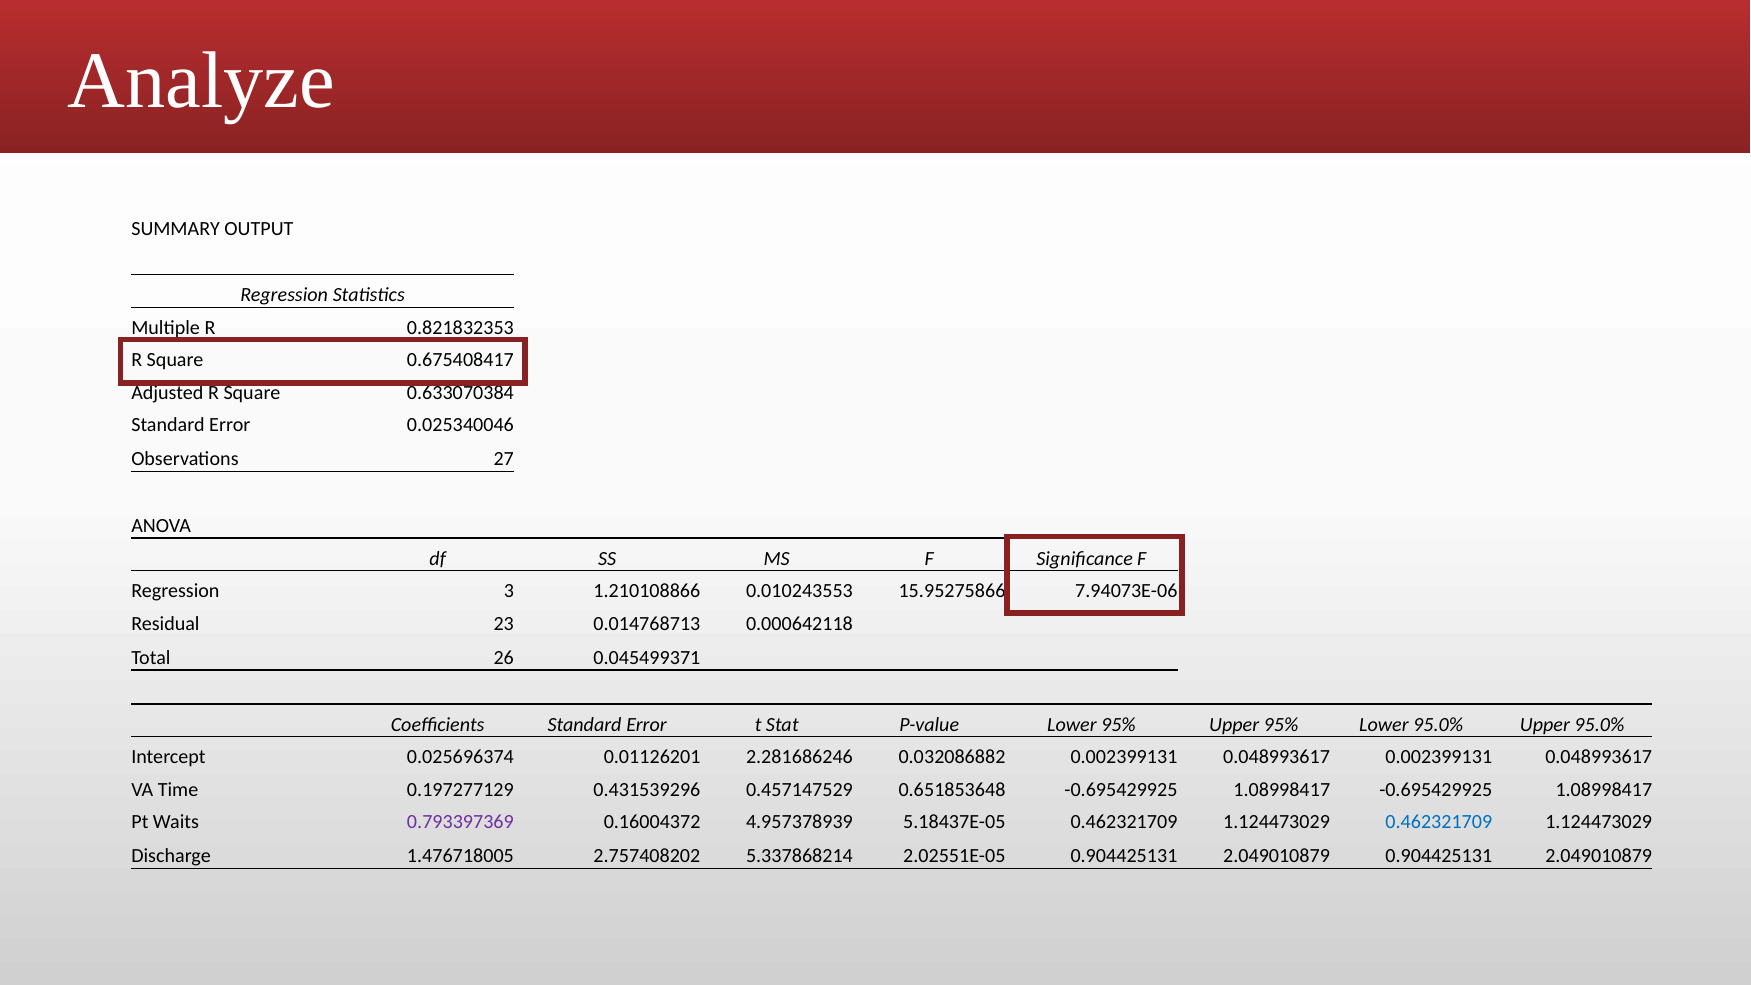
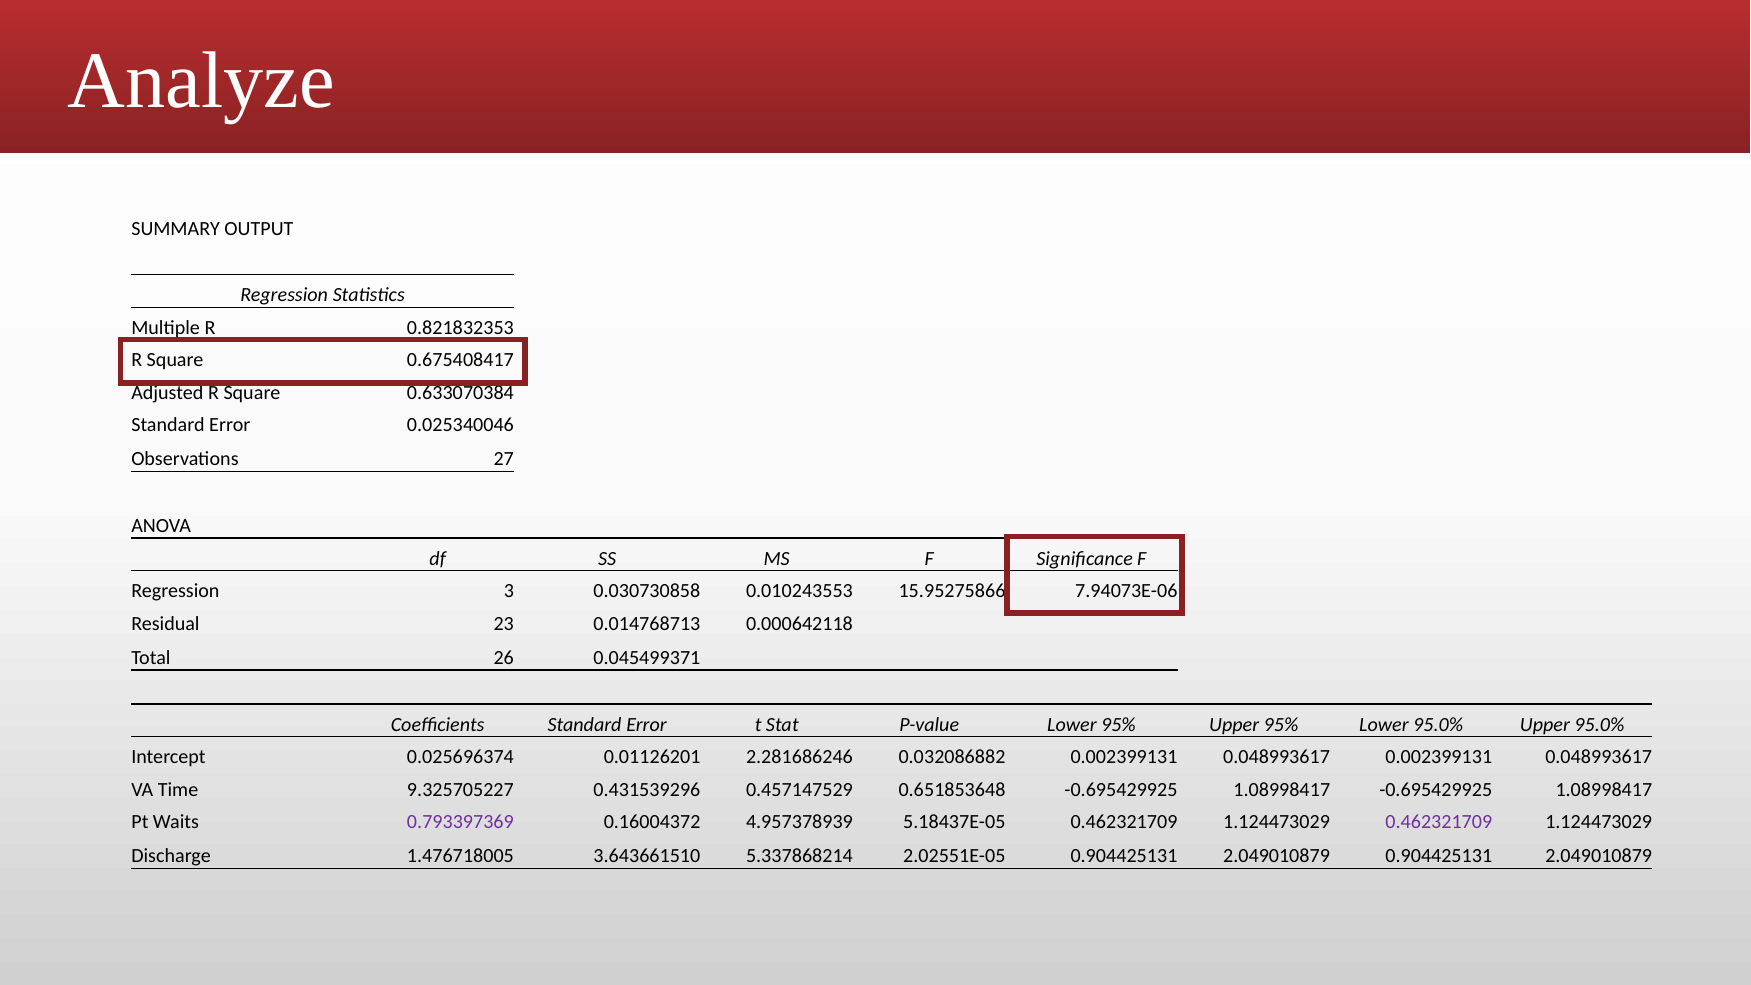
1.210108866: 1.210108866 -> 0.030730858
0.197277129: 0.197277129 -> 9.325705227
0.462321709 at (1439, 822) colour: blue -> purple
2.757408202: 2.757408202 -> 3.643661510
